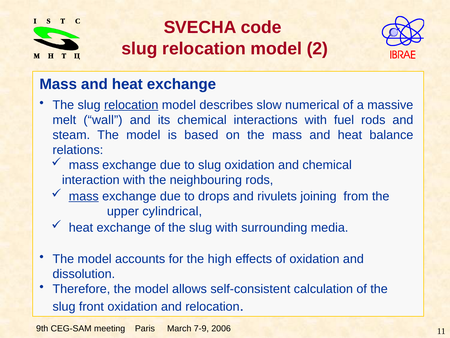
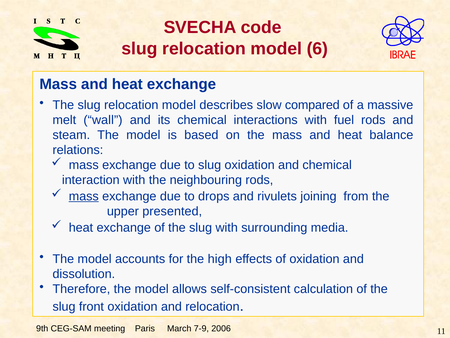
2: 2 -> 6
relocation at (131, 105) underline: present -> none
numerical: numerical -> compared
cylindrical: cylindrical -> presented
